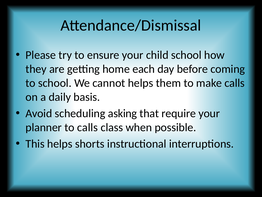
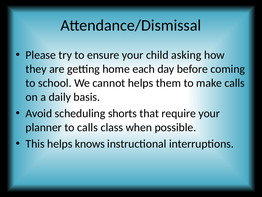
child school: school -> asking
asking: asking -> shorts
shorts: shorts -> knows
